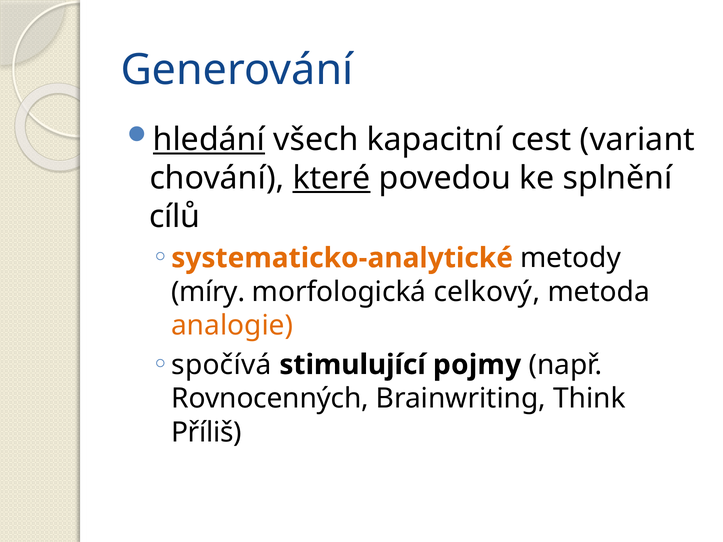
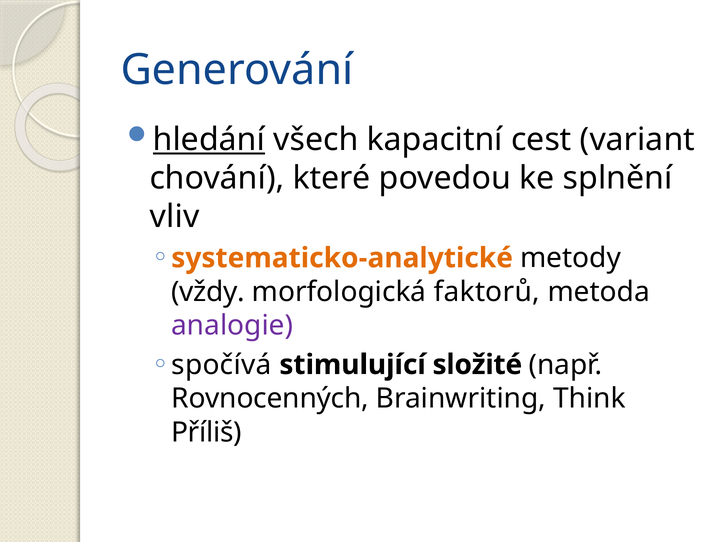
které underline: present -> none
cílů: cílů -> vliv
míry: míry -> vždy
celkový: celkový -> faktorů
analogie colour: orange -> purple
pojmy: pojmy -> složité
